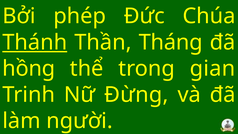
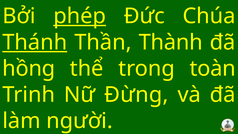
phép underline: none -> present
Tháng: Tháng -> Thành
gian: gian -> toàn
